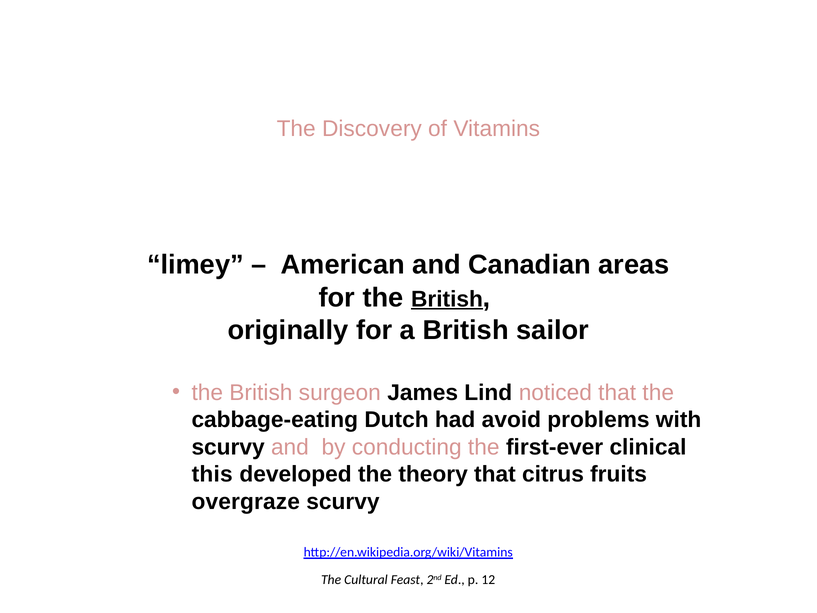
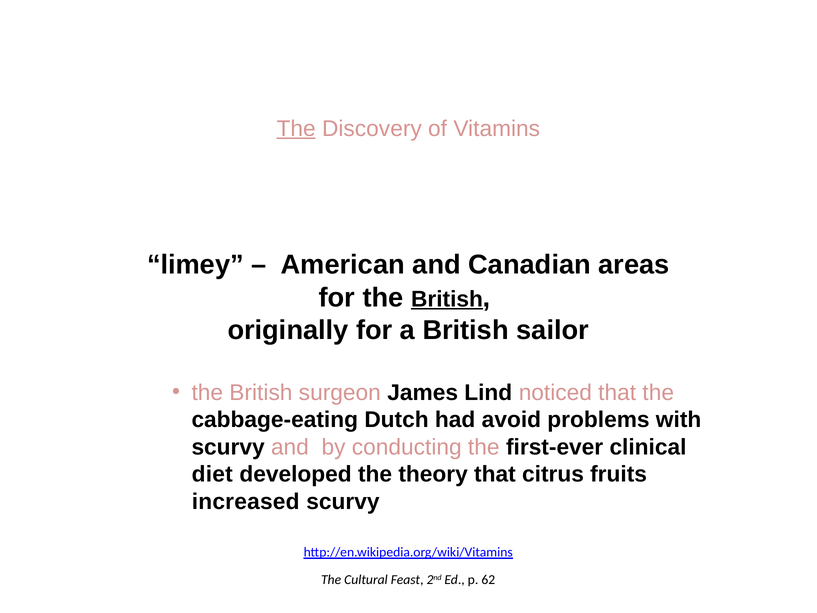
The at (296, 129) underline: none -> present
this: this -> diet
overgraze: overgraze -> increased
12: 12 -> 62
